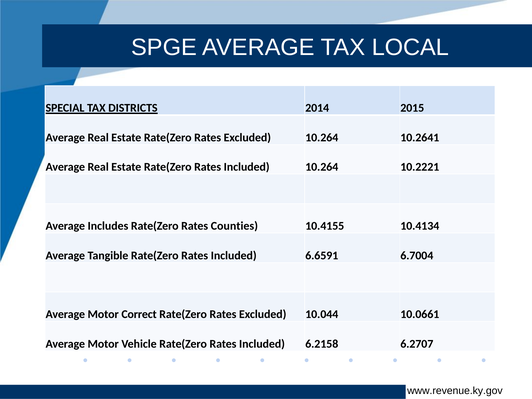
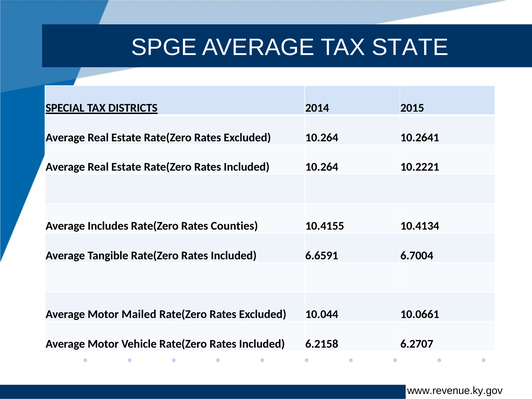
LOCAL: LOCAL -> STATE
Correct: Correct -> Mailed
